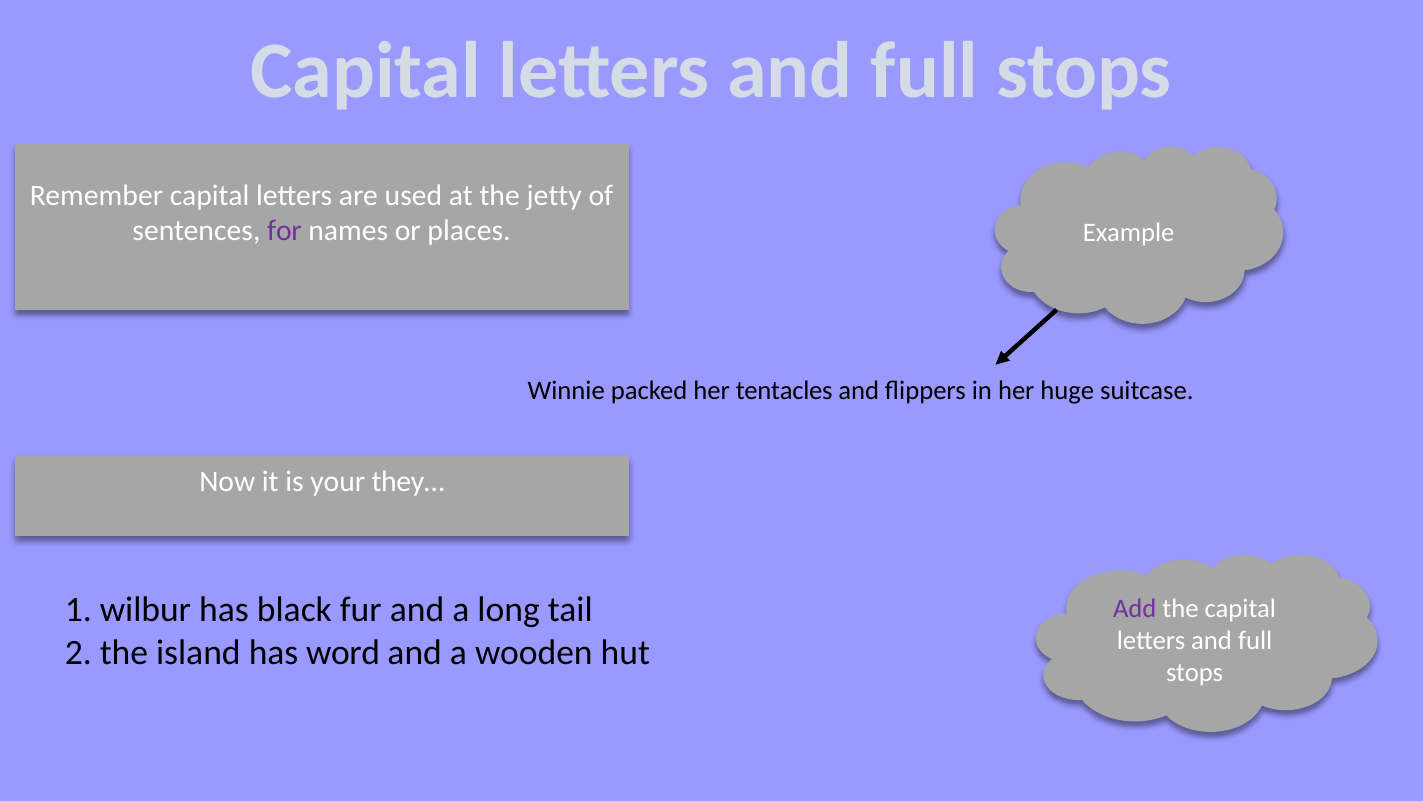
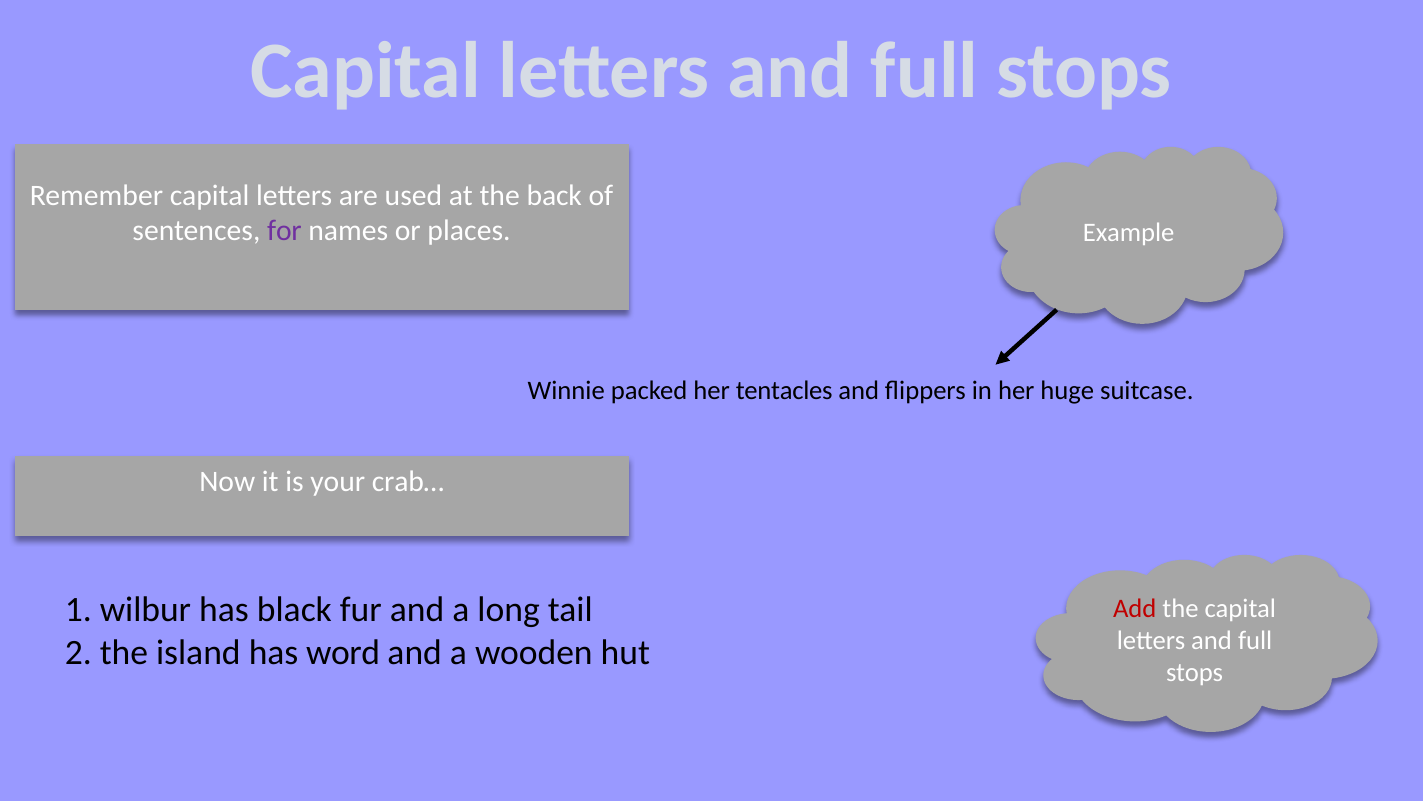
jetty: jetty -> back
they…: they… -> crab…
Add colour: purple -> red
